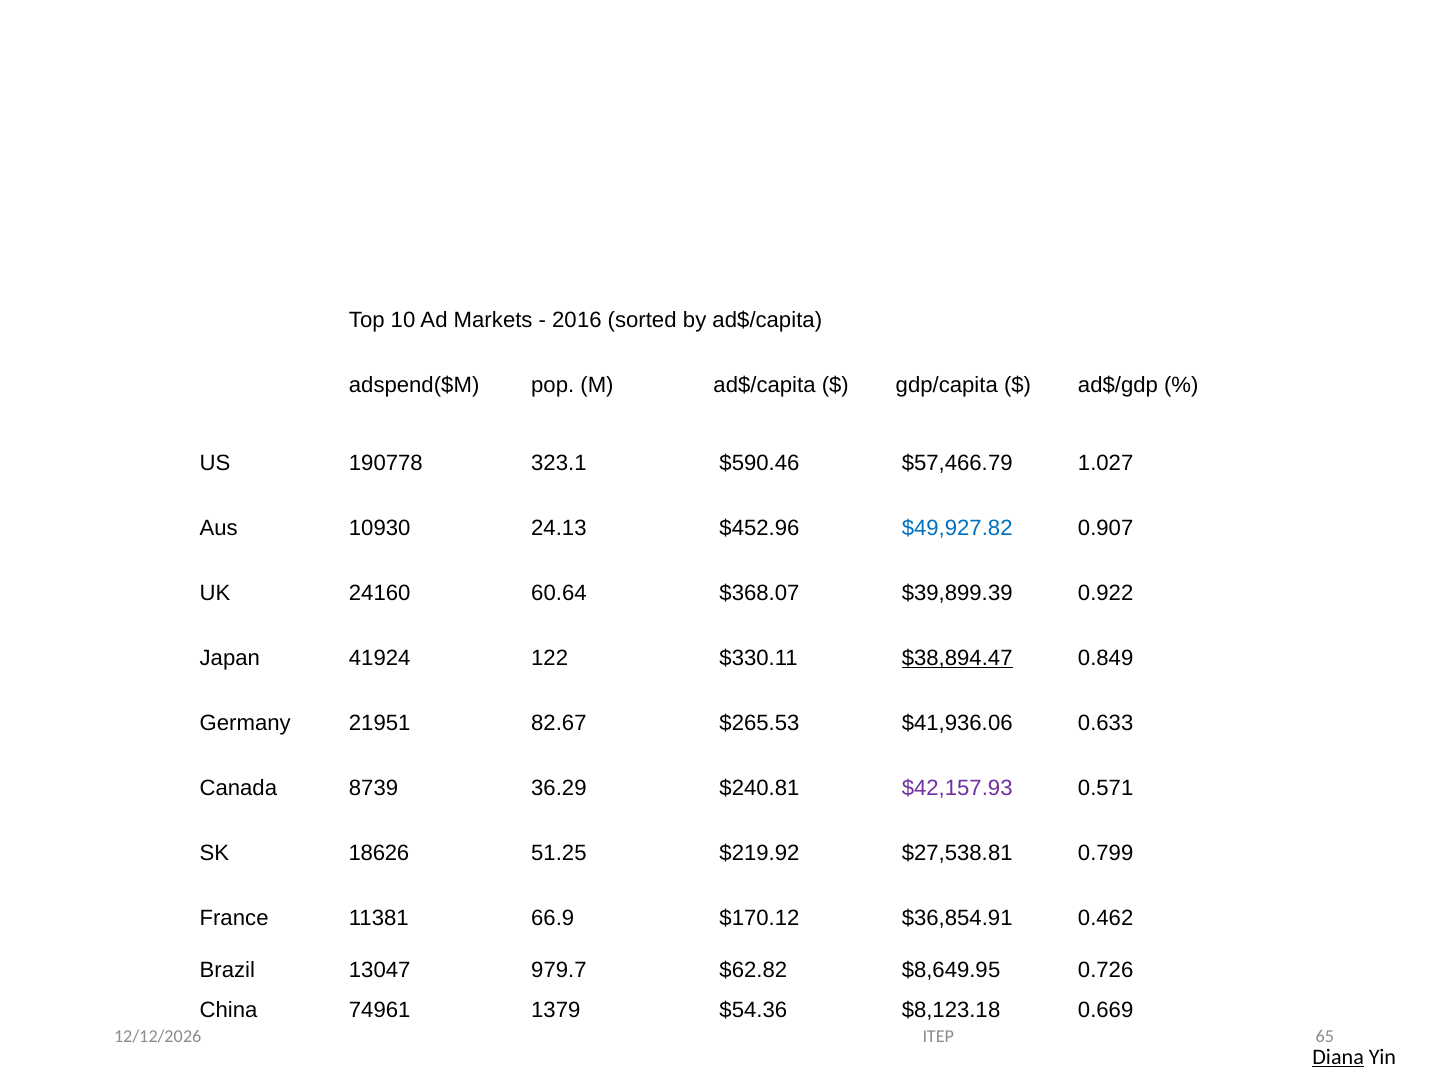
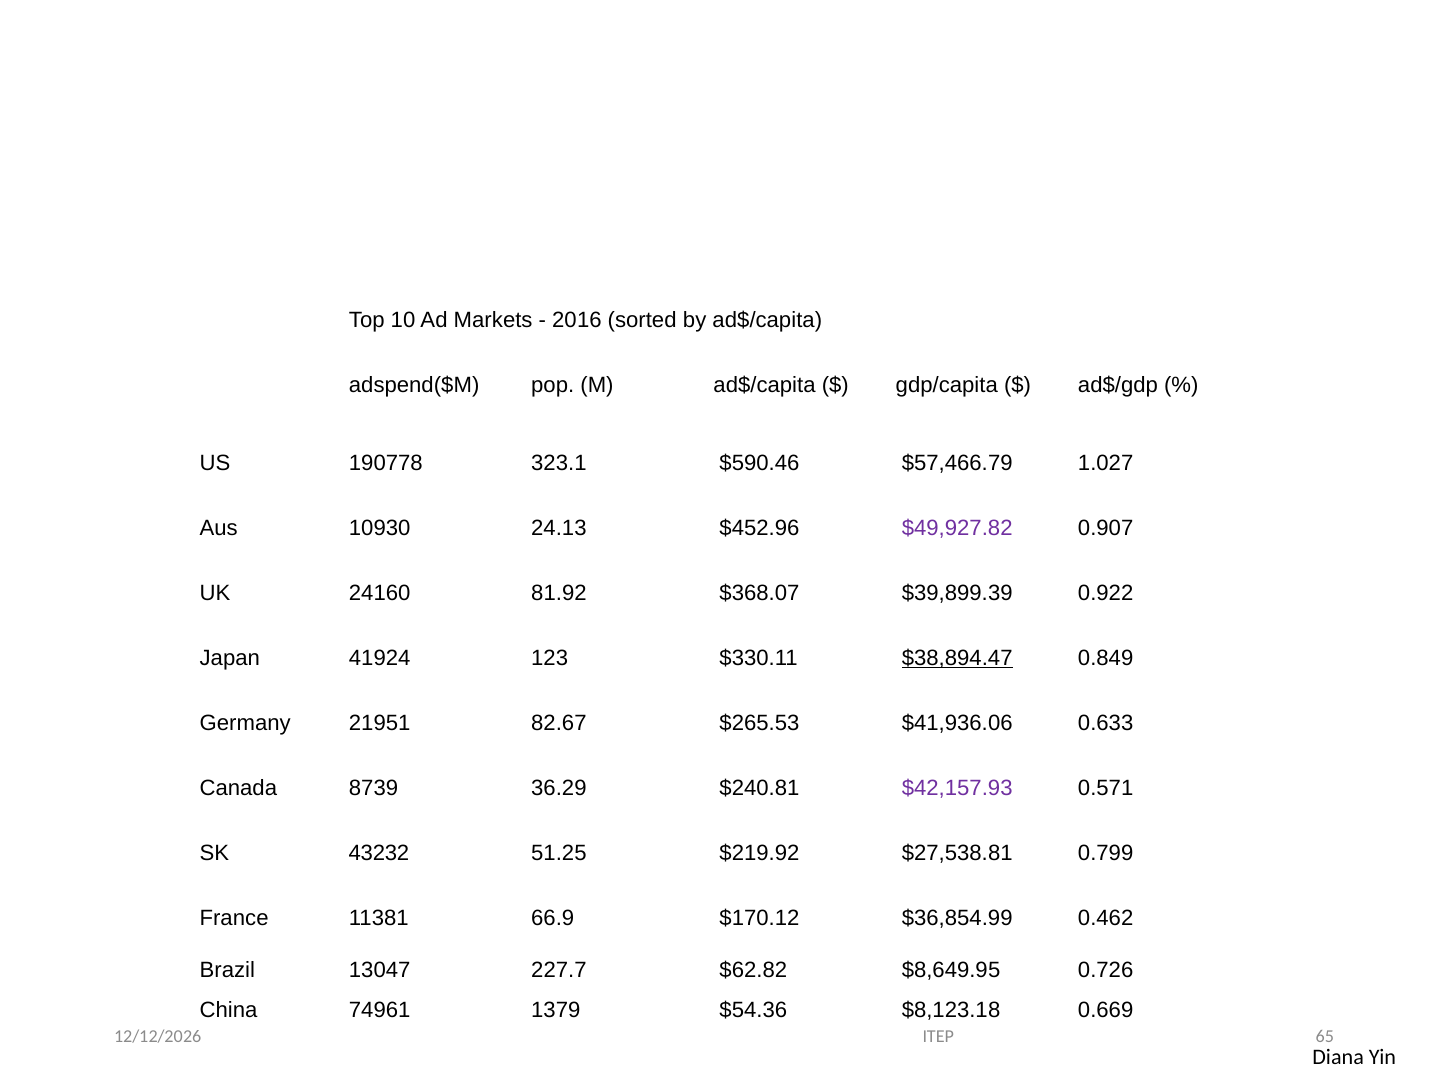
$49,927.82 colour: blue -> purple
60.64: 60.64 -> 81.92
122: 122 -> 123
18626: 18626 -> 43232
$36,854.91: $36,854.91 -> $36,854.99
979.7: 979.7 -> 227.7
Diana underline: present -> none
